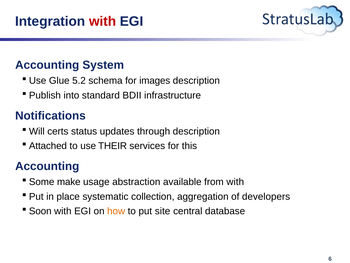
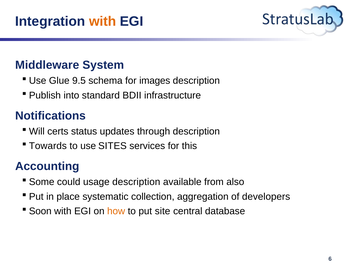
with at (103, 21) colour: red -> orange
Accounting at (47, 65): Accounting -> Middleware
5.2: 5.2 -> 9.5
Attached: Attached -> Towards
THEIR: THEIR -> SITES
make: make -> could
usage abstraction: abstraction -> description
from with: with -> also
